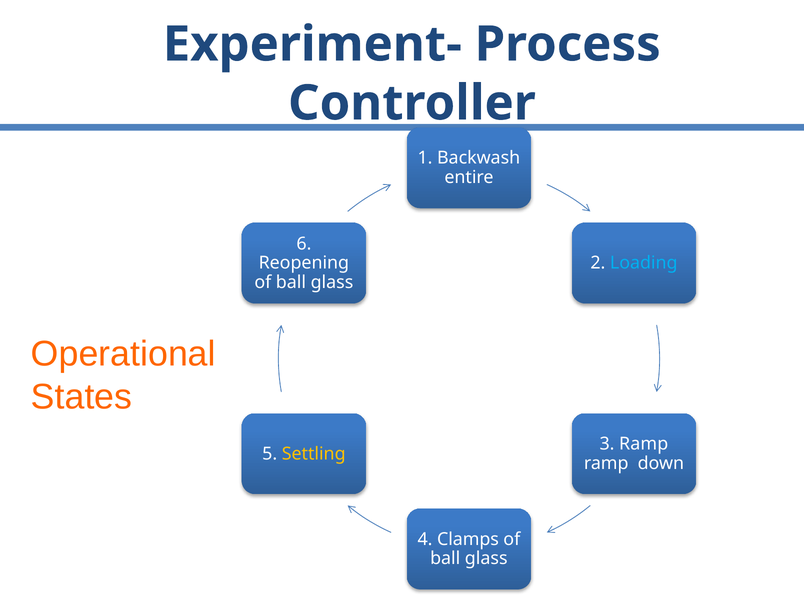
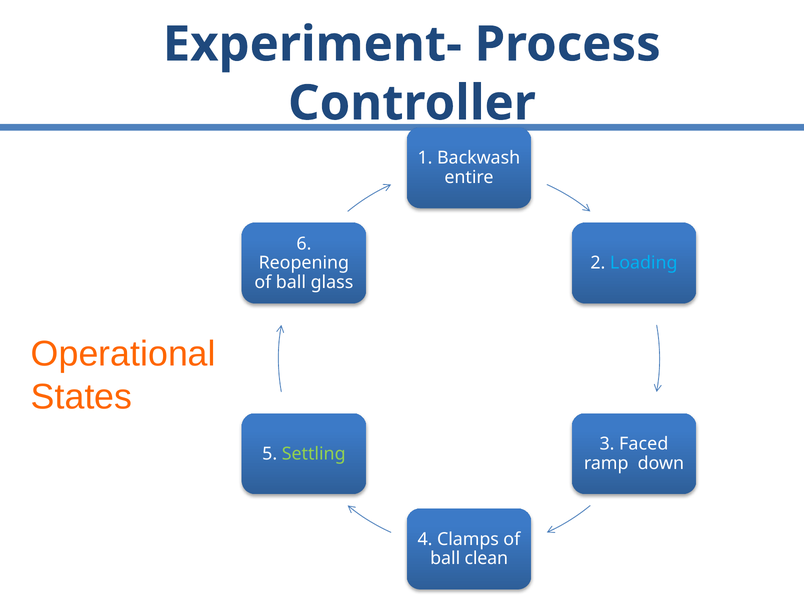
3 Ramp: Ramp -> Faced
Settling colour: yellow -> light green
glass at (486, 559): glass -> clean
